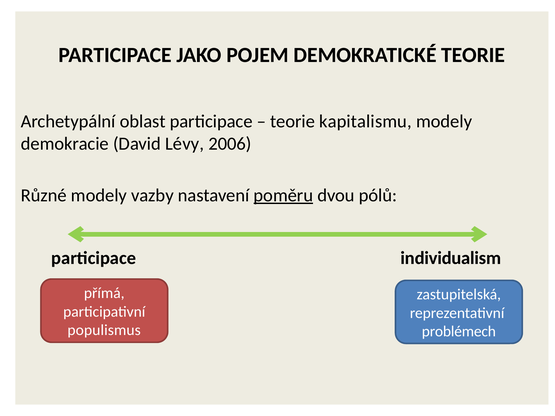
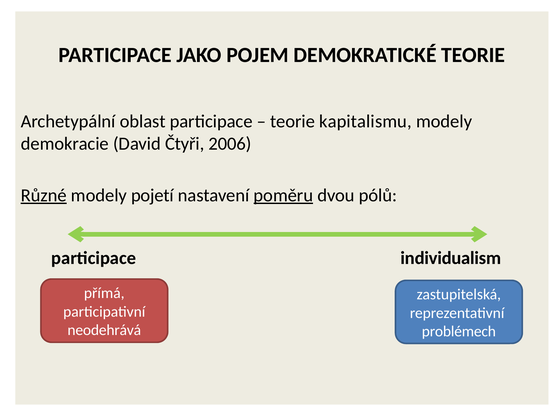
Lévy: Lévy -> Čtyři
Různé underline: none -> present
vazby: vazby -> pojetí
populismus: populismus -> neodehrává
